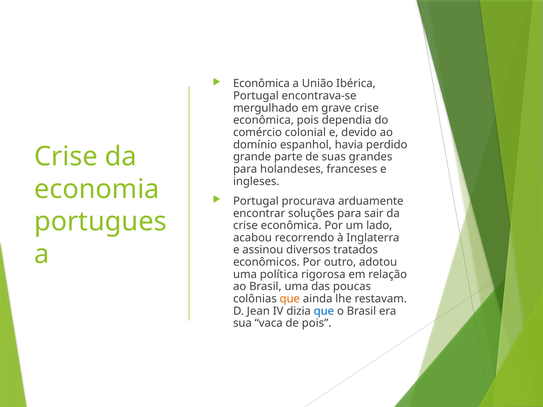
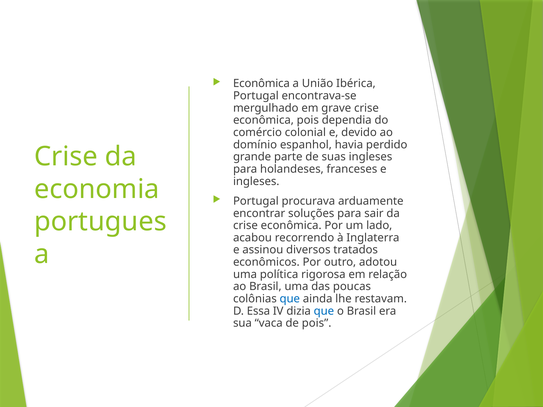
suas grandes: grandes -> ingleses
que at (290, 299) colour: orange -> blue
Jean: Jean -> Essa
